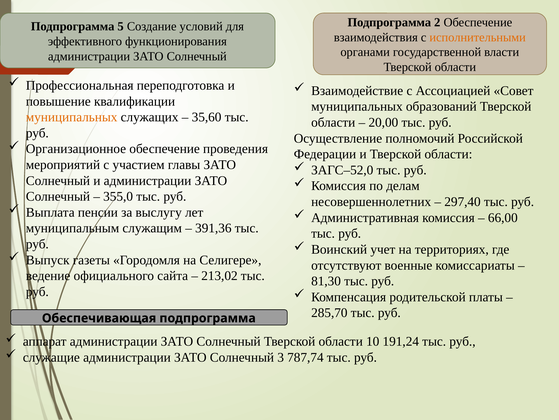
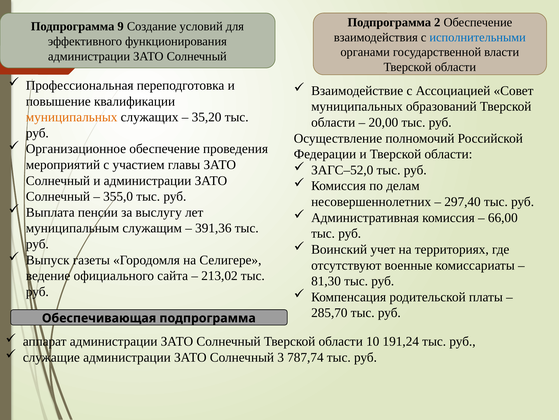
5: 5 -> 9
исполнительными colour: orange -> blue
35,60: 35,60 -> 35,20
